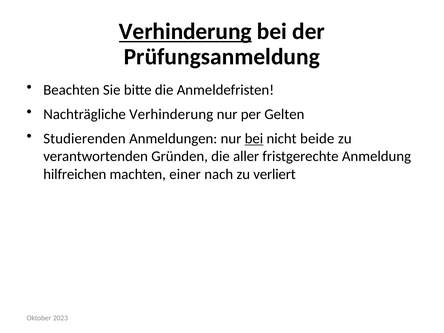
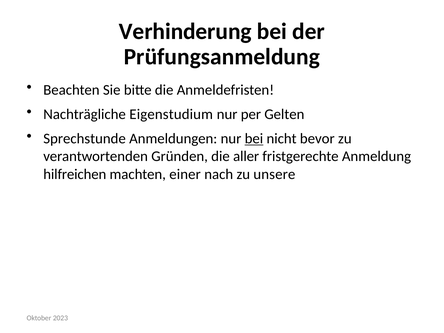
Verhinderung at (185, 31) underline: present -> none
Nachträgliche Verhinderung: Verhinderung -> Eigenstudium
Studierenden: Studierenden -> Sprechstunde
beide: beide -> bevor
verliert: verliert -> unsere
